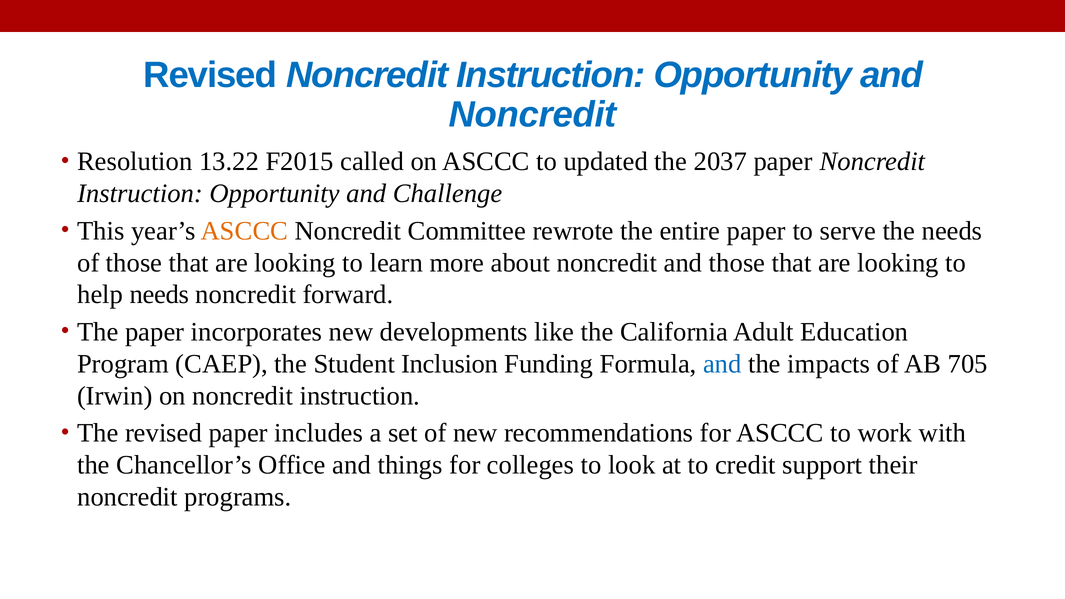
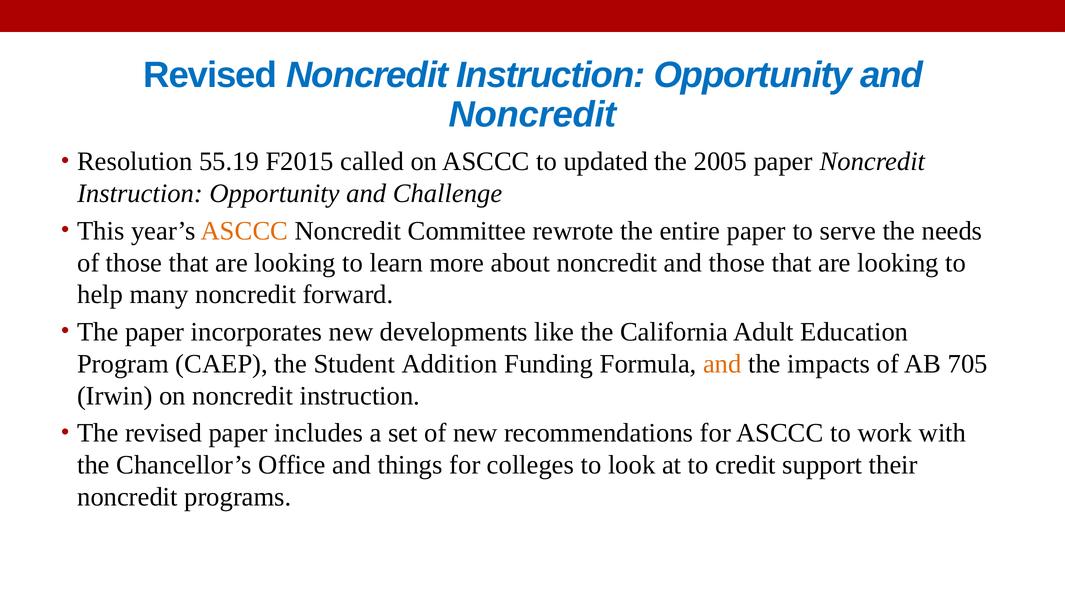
13.22: 13.22 -> 55.19
2037: 2037 -> 2005
help needs: needs -> many
Inclusion: Inclusion -> Addition
and at (722, 364) colour: blue -> orange
